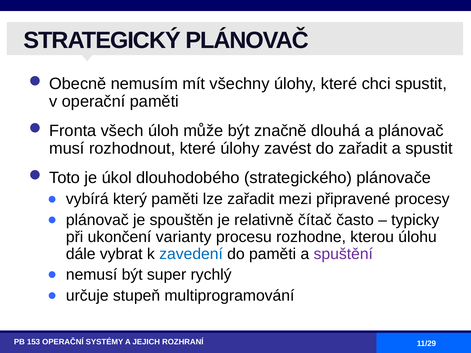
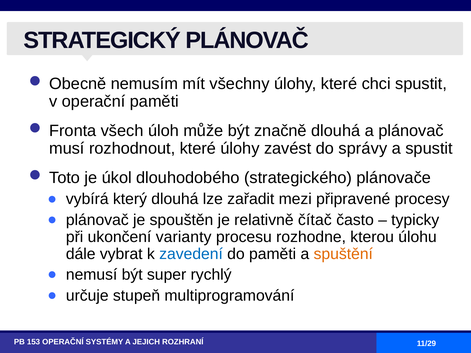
do zařadit: zařadit -> správy
který paměti: paměti -> dlouhá
spuštění colour: purple -> orange
